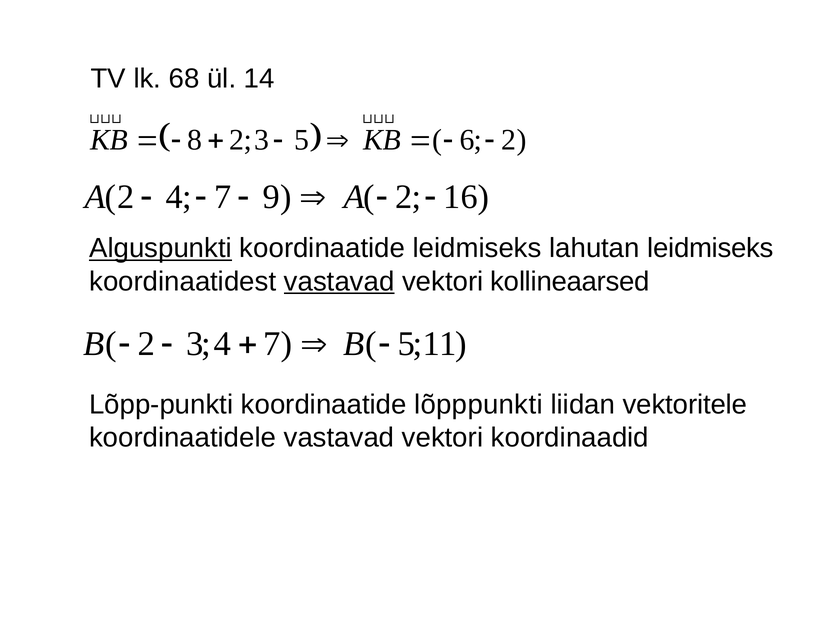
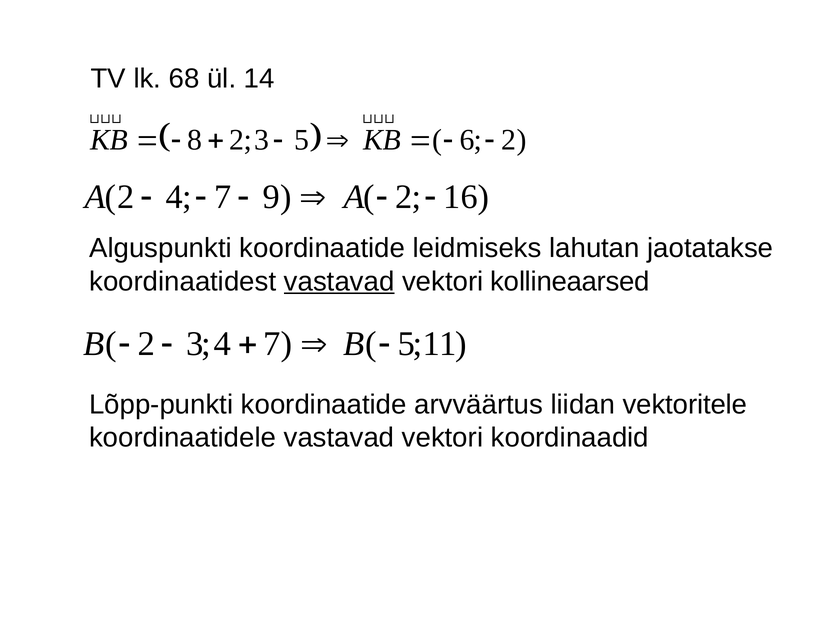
Alguspunkti underline: present -> none
lahutan leidmiseks: leidmiseks -> jaotatakse
lõpppunkti: lõpppunkti -> arvväärtus
